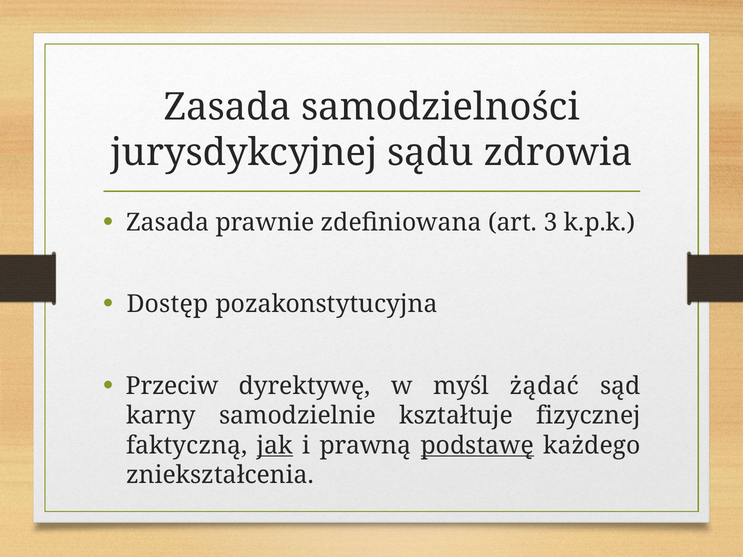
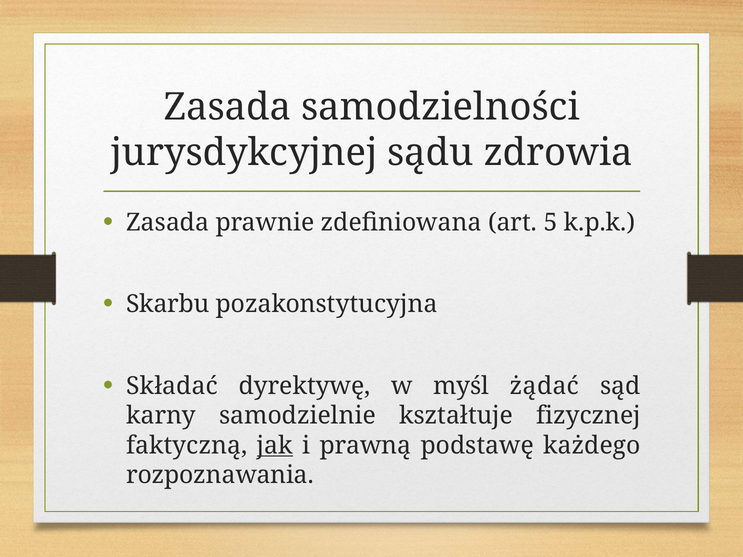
3: 3 -> 5
Dostęp: Dostęp -> Skarbu
Przeciw: Przeciw -> Składać
podstawę underline: present -> none
zniekształcenia: zniekształcenia -> rozpoznawania
